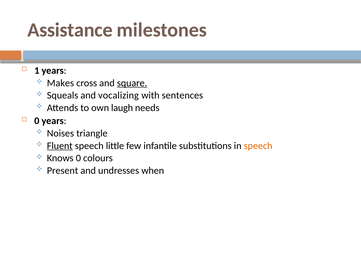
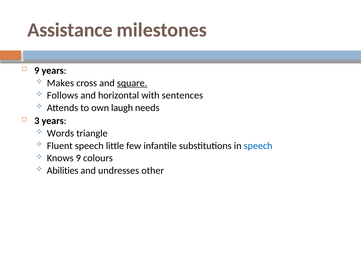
1 at (37, 70): 1 -> 9
Squeals: Squeals -> Follows
vocalizing: vocalizing -> horizontal
0 at (37, 121): 0 -> 3
Noises: Noises -> Words
Fluent underline: present -> none
speech at (258, 146) colour: orange -> blue
Knows 0: 0 -> 9
Present: Present -> Abilities
when: when -> other
